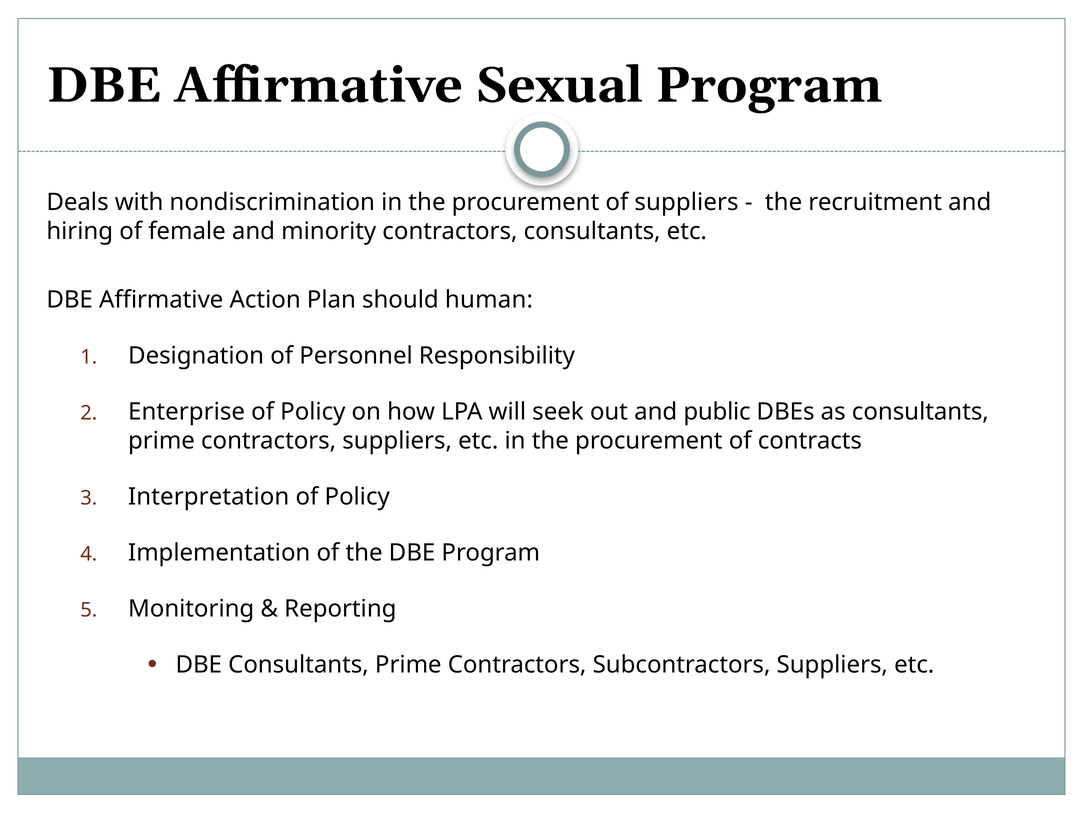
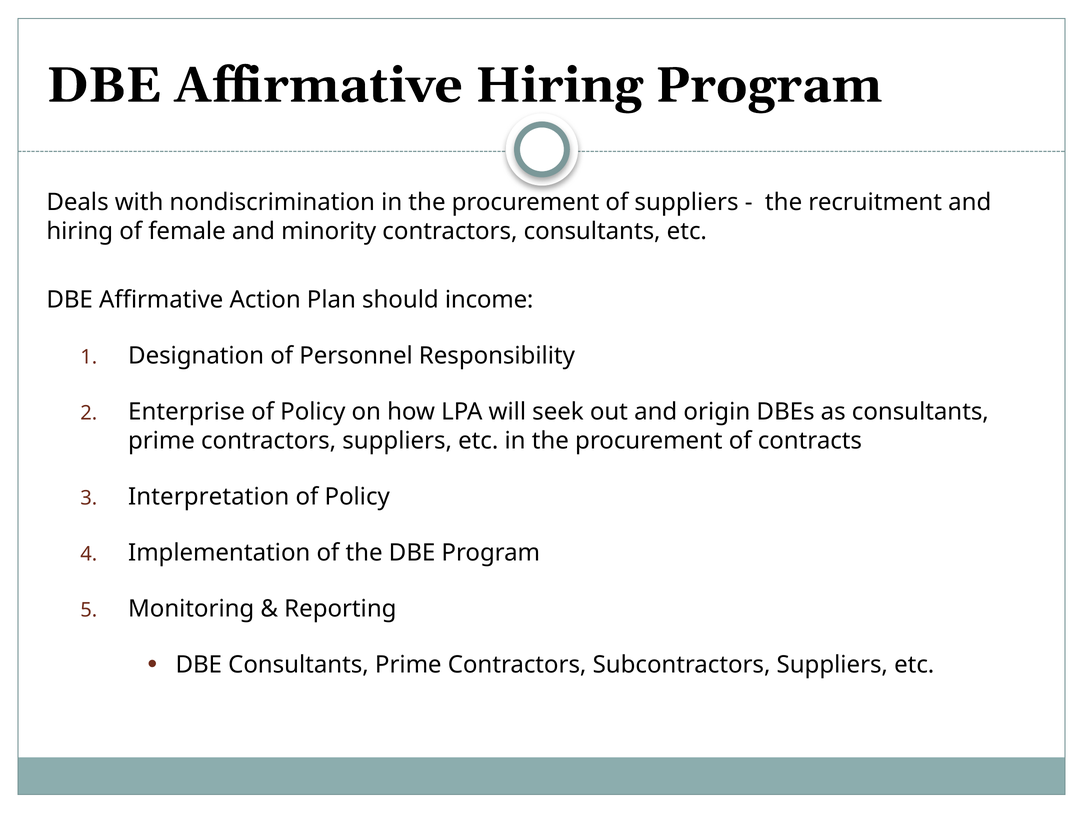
Affirmative Sexual: Sexual -> Hiring
human: human -> income
public: public -> origin
